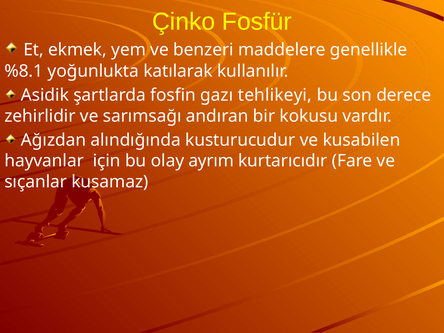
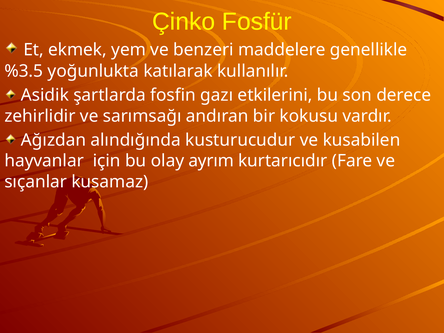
%8.1: %8.1 -> %3.5
tehlikeyi: tehlikeyi -> etkilerini
